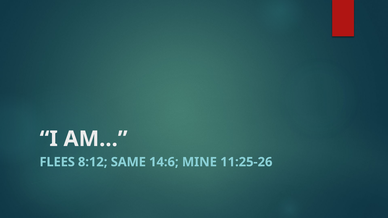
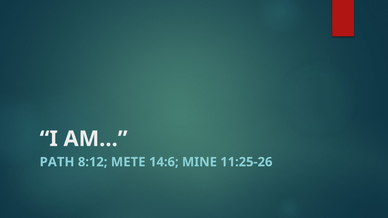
FLEES: FLEES -> PATH
SAME: SAME -> METE
